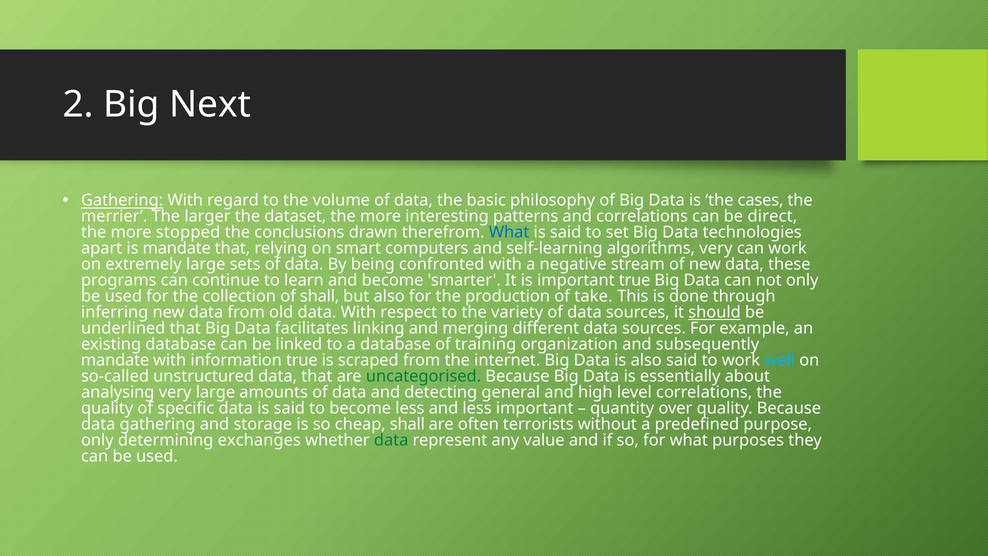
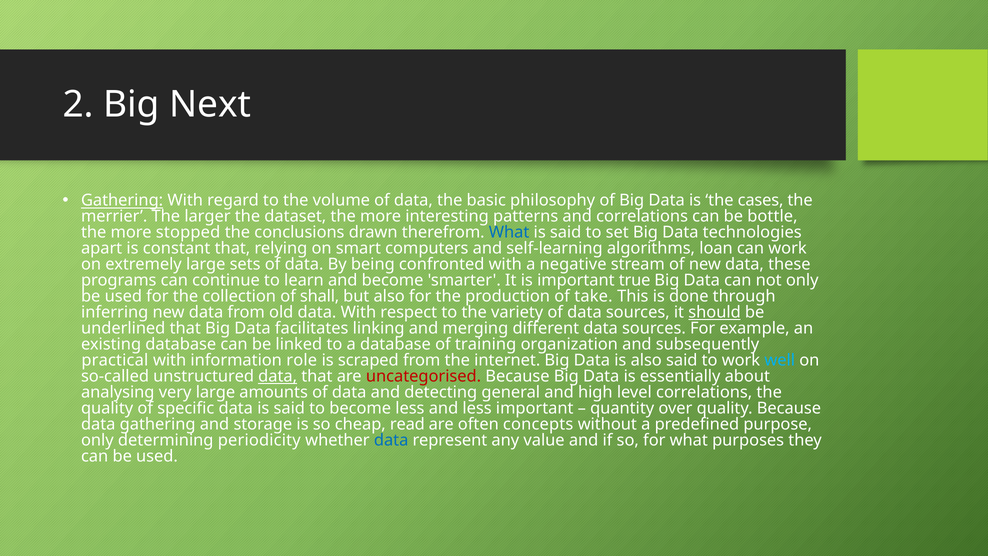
direct: direct -> bottle
is mandate: mandate -> constant
algorithms very: very -> loan
mandate at (115, 360): mandate -> practical
information true: true -> role
data at (278, 376) underline: none -> present
uncategorised colour: green -> red
cheap shall: shall -> read
terrorists: terrorists -> concepts
exchanges: exchanges -> periodicity
data at (391, 440) colour: green -> blue
